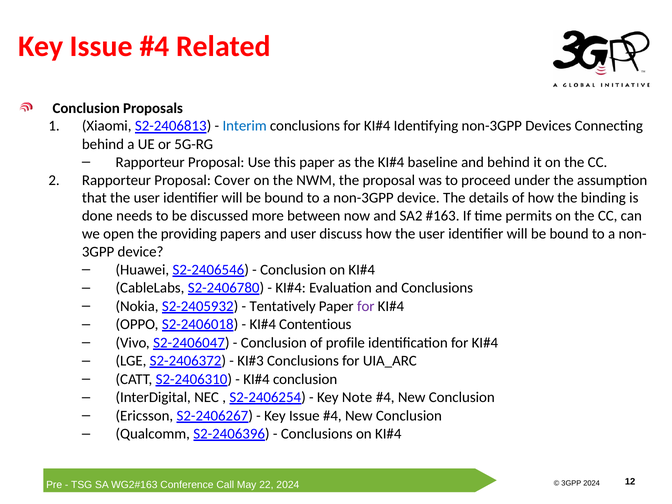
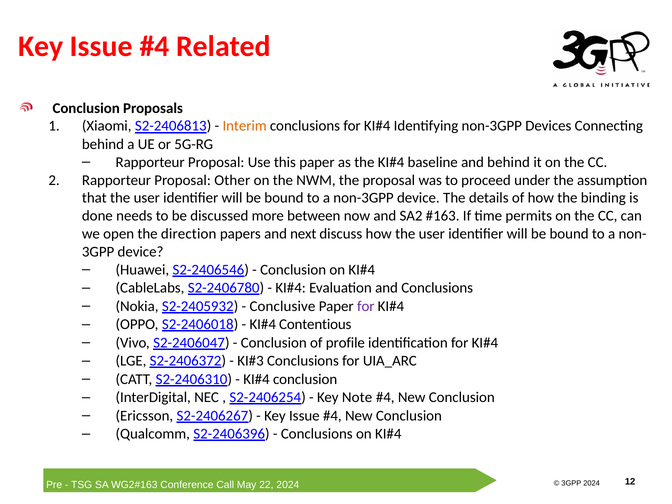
Interim colour: blue -> orange
Cover: Cover -> Other
providing: providing -> direction
and user: user -> next
Tentatively: Tentatively -> Conclusive
